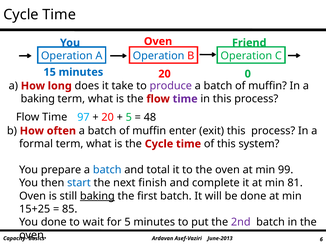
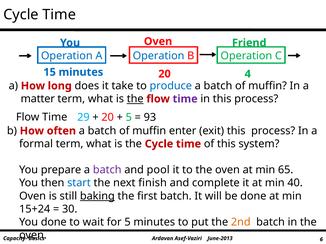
0: 0 -> 4
produce colour: purple -> blue
baking at (38, 99): baking -> matter
the at (135, 99) underline: none -> present
97: 97 -> 29
48: 48 -> 93
batch at (107, 170) colour: blue -> purple
total: total -> pool
99: 99 -> 65
81: 81 -> 40
15+25: 15+25 -> 15+24
85: 85 -> 30
2nd colour: purple -> orange
